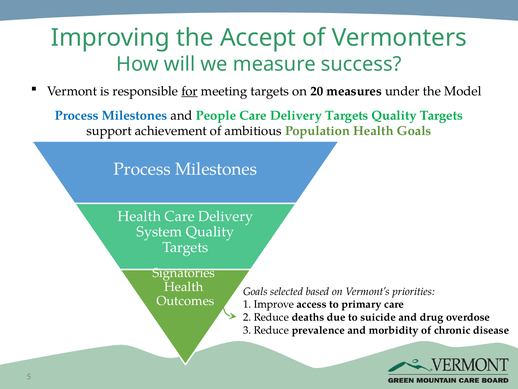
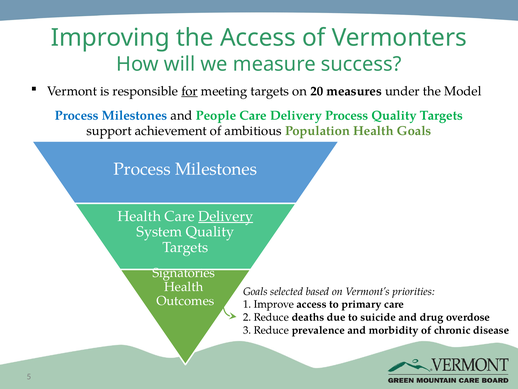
the Accept: Accept -> Access
Delivery Targets: Targets -> Process
Delivery at (226, 216) underline: none -> present
